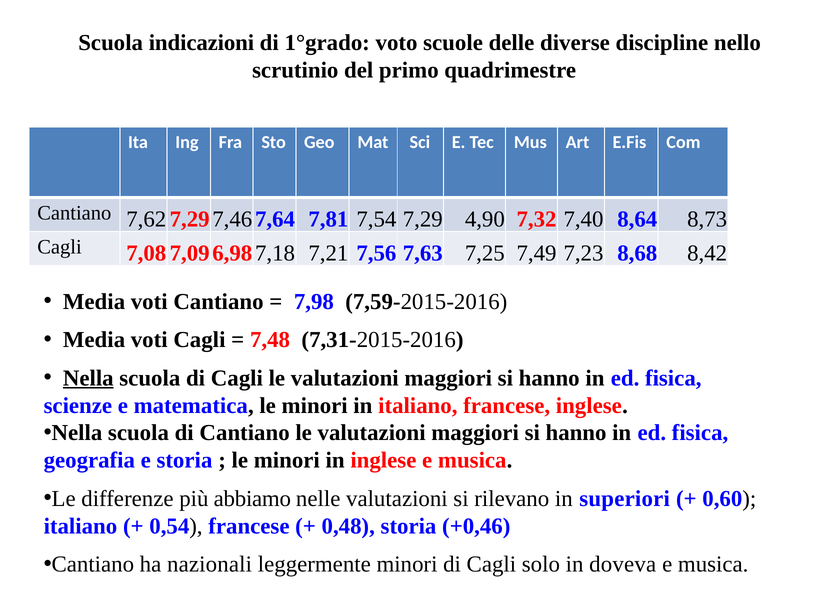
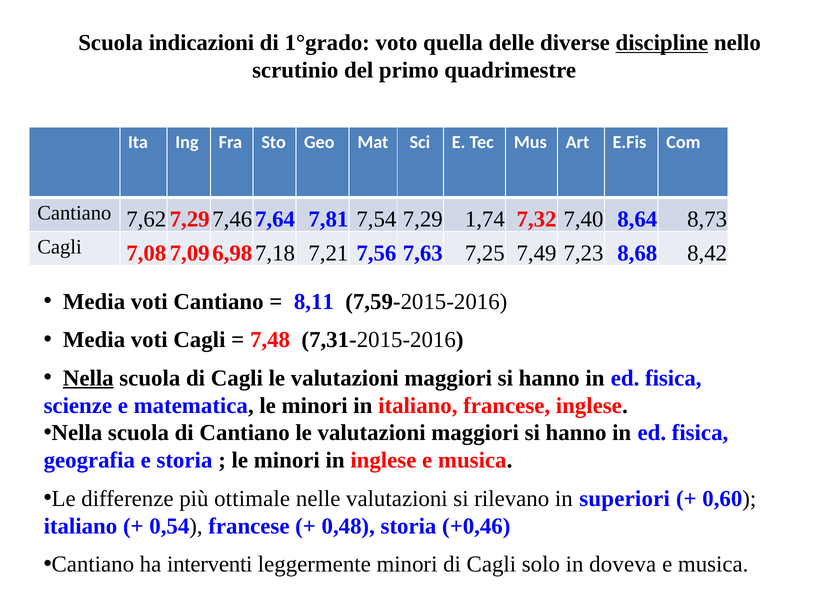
scuole: scuole -> quella
discipline underline: none -> present
4,90: 4,90 -> 1,74
7,98: 7,98 -> 8,11
abbiamo: abbiamo -> ottimale
nazionali: nazionali -> interventi
